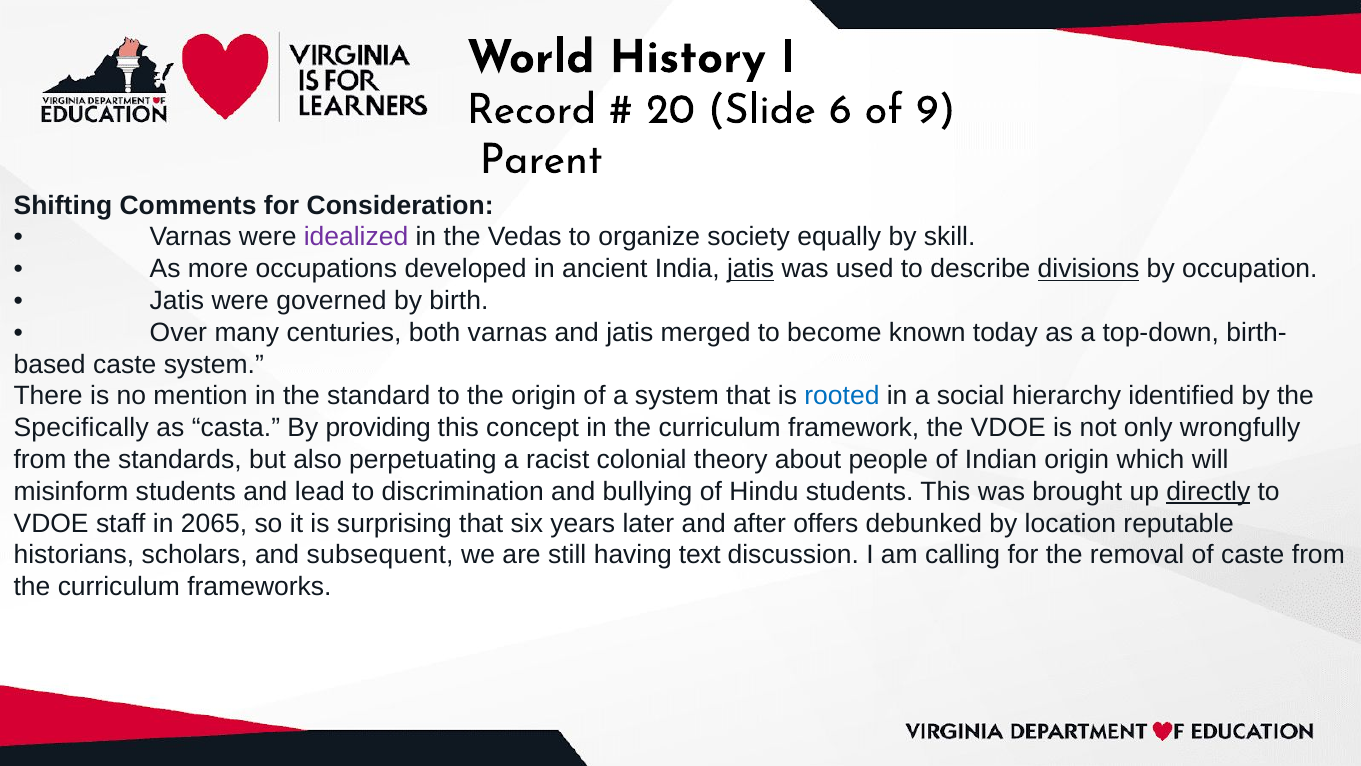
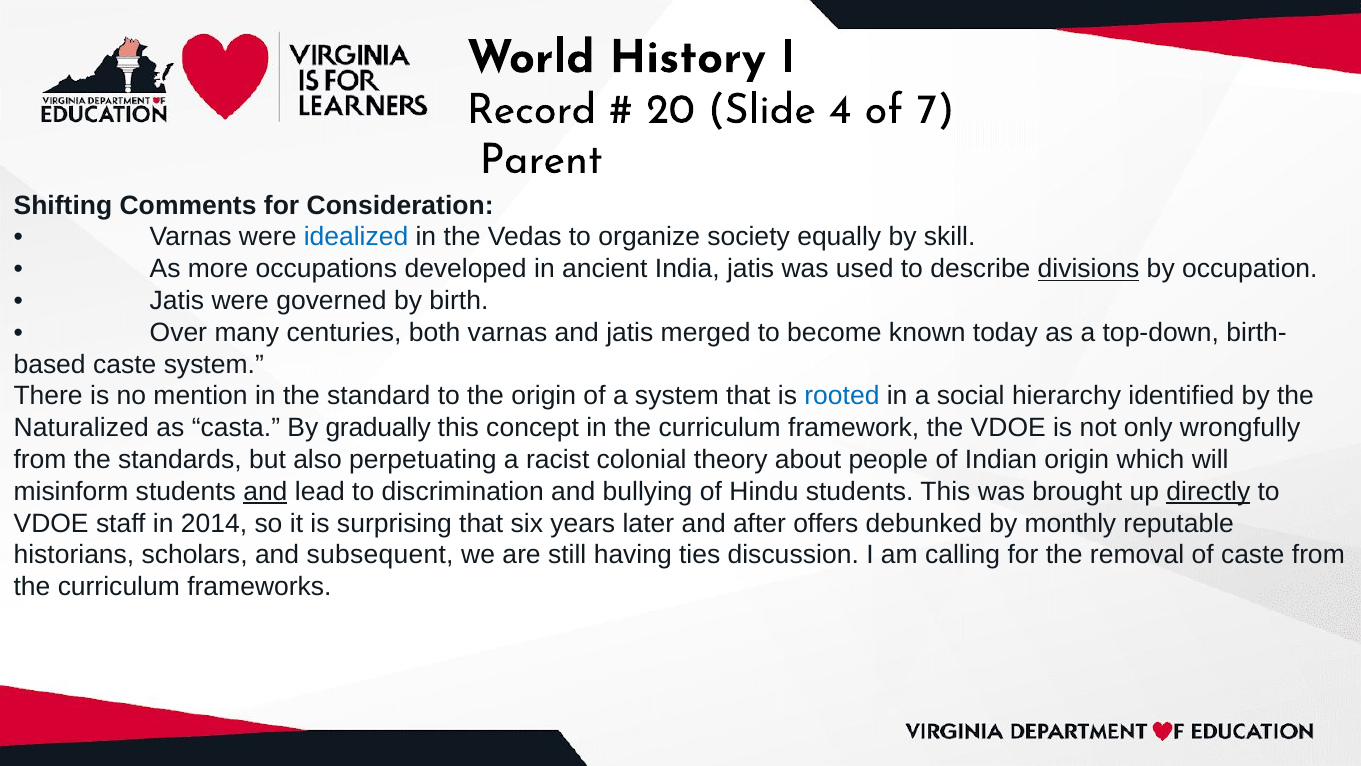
6: 6 -> 4
9: 9 -> 7
idealized colour: purple -> blue
jatis at (751, 269) underline: present -> none
Specifically: Specifically -> Naturalized
providing: providing -> gradually
and at (265, 491) underline: none -> present
2065: 2065 -> 2014
location: location -> monthly
text: text -> ties
